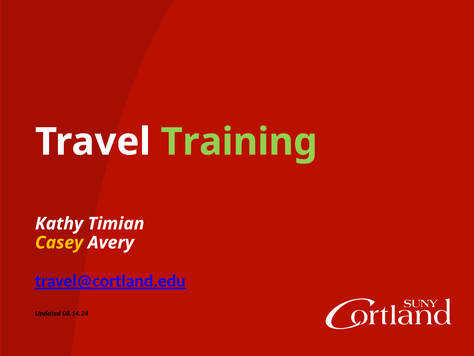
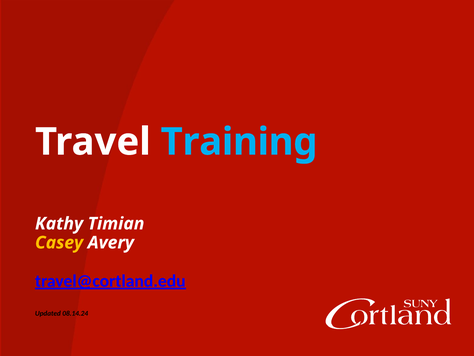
Training colour: light green -> light blue
